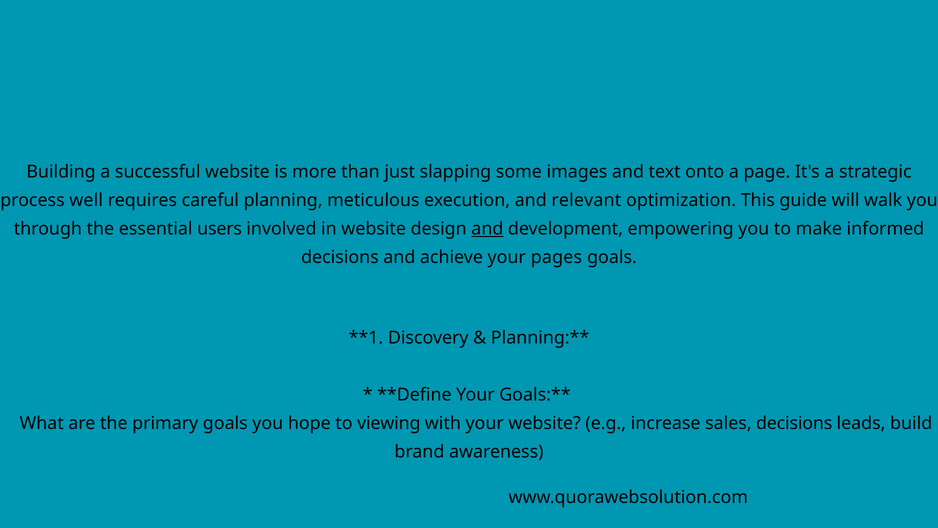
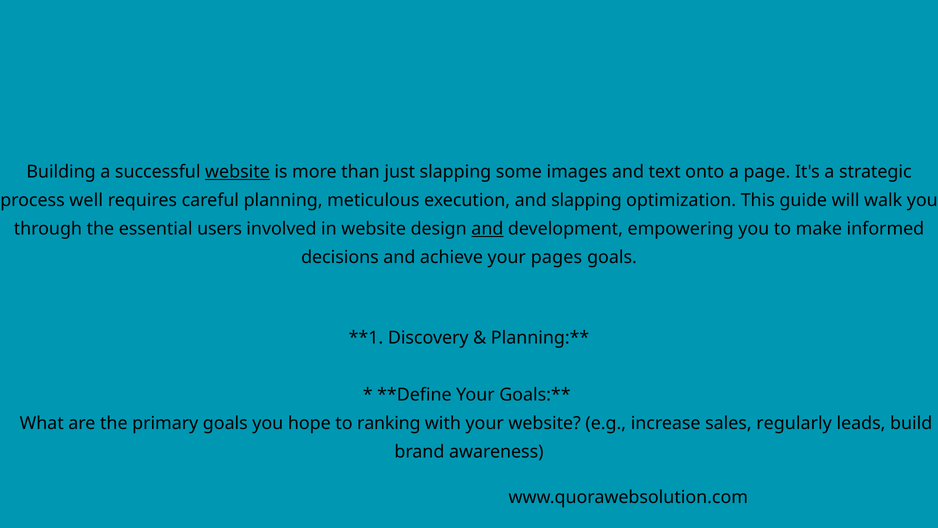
website at (237, 172) underline: none -> present
and relevant: relevant -> slapping
viewing: viewing -> ranking
sales decisions: decisions -> regularly
